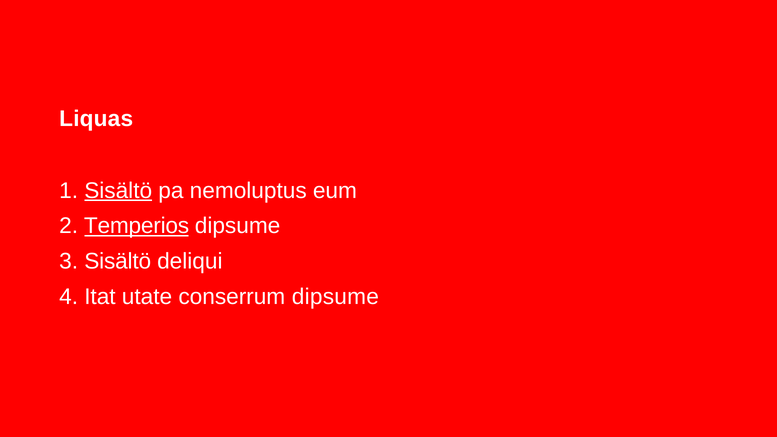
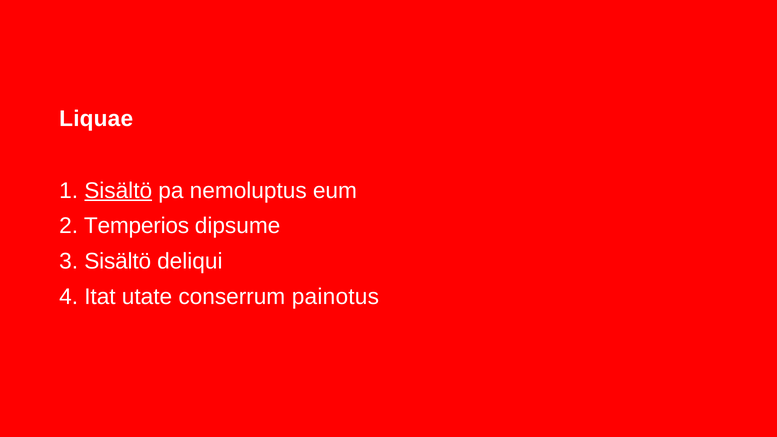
Liquas: Liquas -> Liquae
Temperios underline: present -> none
conserrum dipsume: dipsume -> painotus
